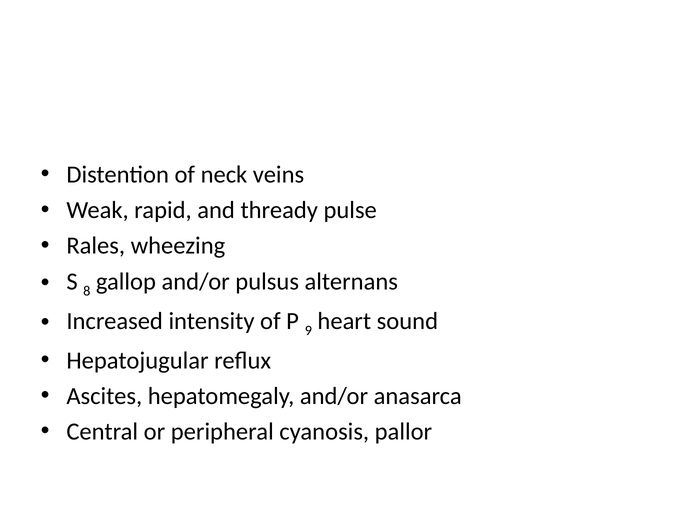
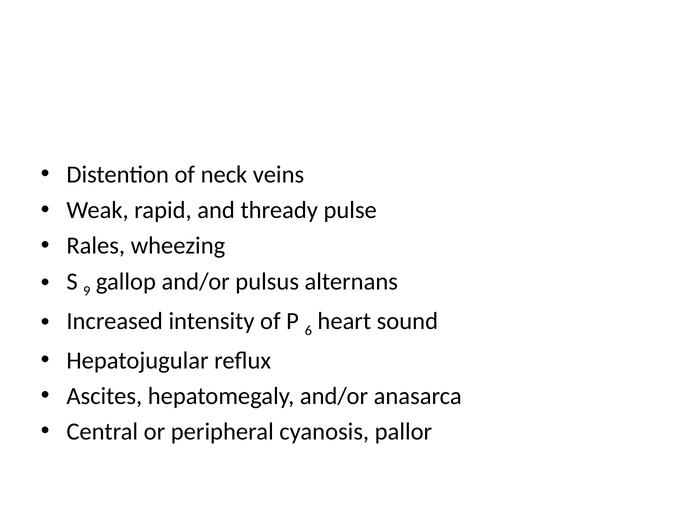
8: 8 -> 9
9: 9 -> 6
